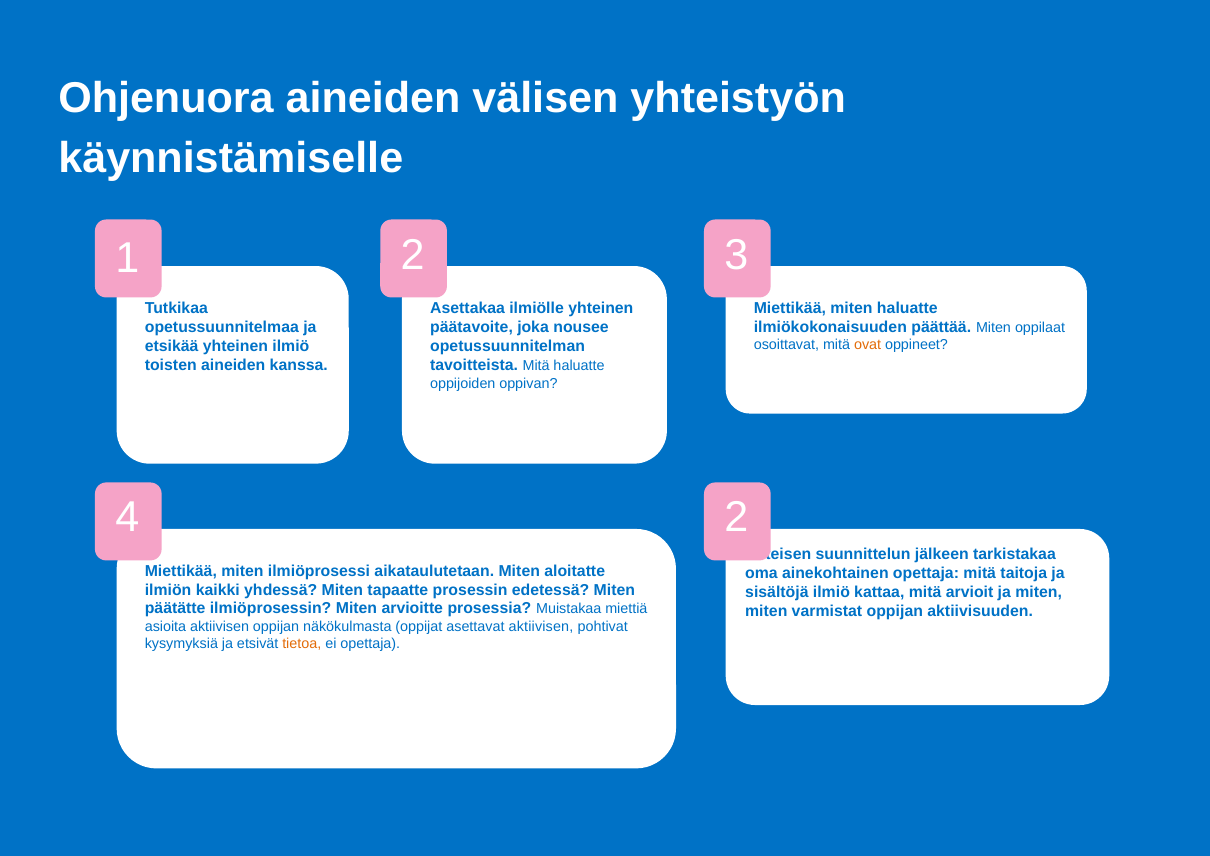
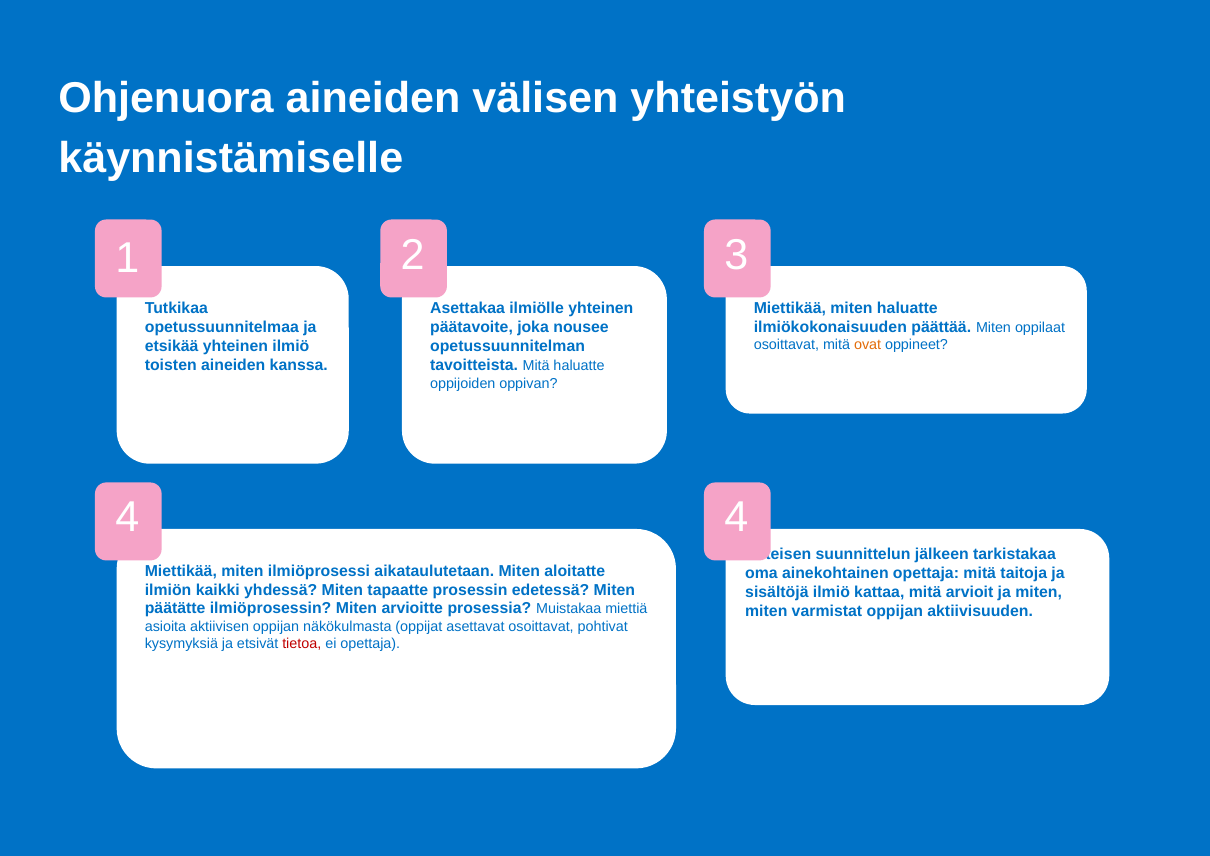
4 2: 2 -> 4
asettavat aktiivisen: aktiivisen -> osoittavat
tietoa colour: orange -> red
